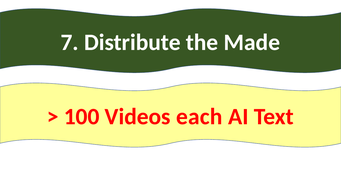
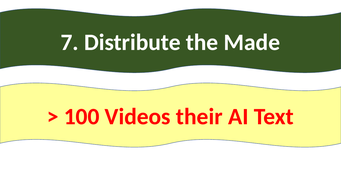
each: each -> their
